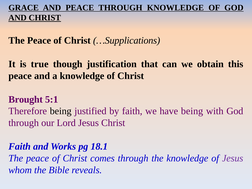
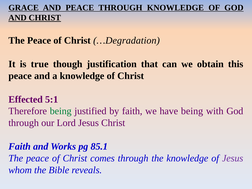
…Supplications: …Supplications -> …Degradation
Brought: Brought -> Effected
being at (61, 111) colour: black -> green
18.1: 18.1 -> 85.1
